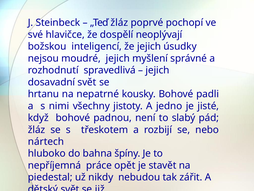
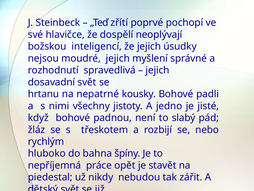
„Teď žláz: žláz -> zřítí
nártech: nártech -> rychlým
